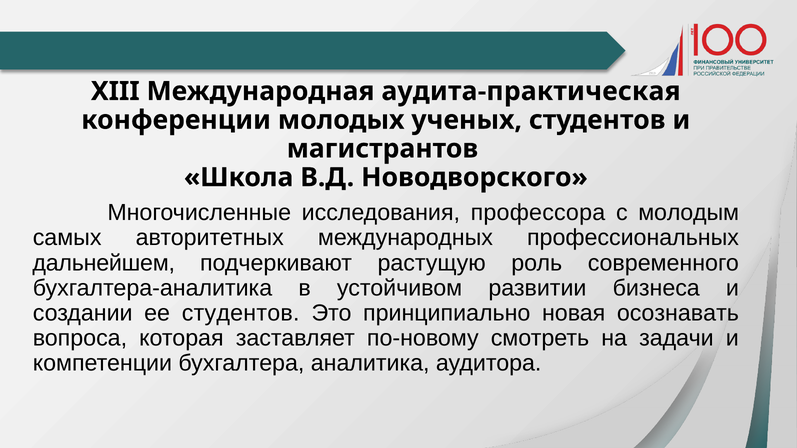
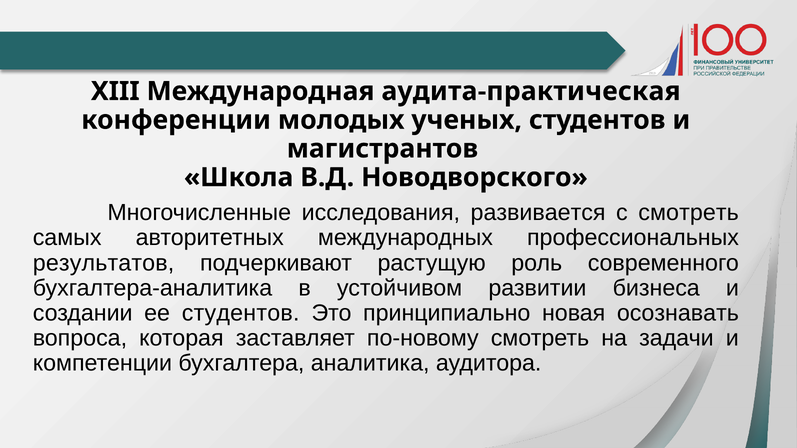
профессора: профессора -> развивается
с молодым: молодым -> смотреть
дальнейшем: дальнейшем -> результатов
